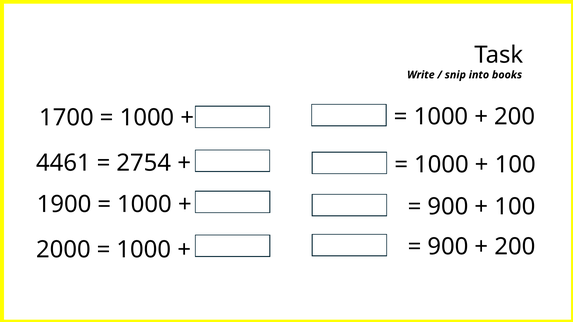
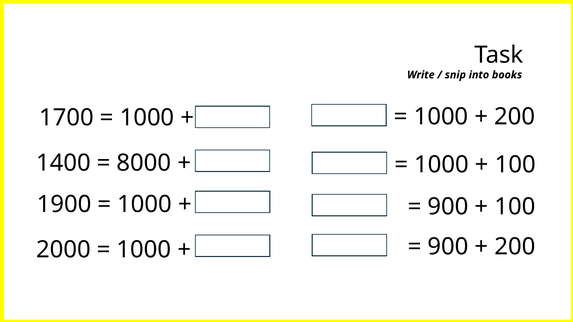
4461: 4461 -> 1400
2754: 2754 -> 8000
